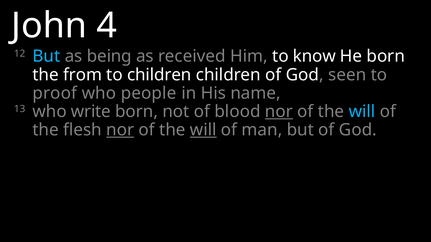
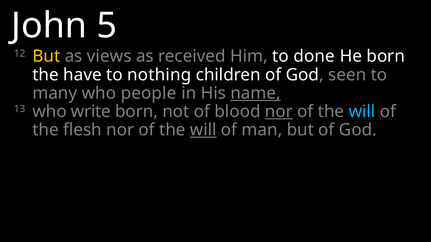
4: 4 -> 5
But at (46, 56) colour: light blue -> yellow
being: being -> views
know: know -> done
from: from -> have
to children: children -> nothing
proof: proof -> many
name underline: none -> present
nor at (120, 130) underline: present -> none
